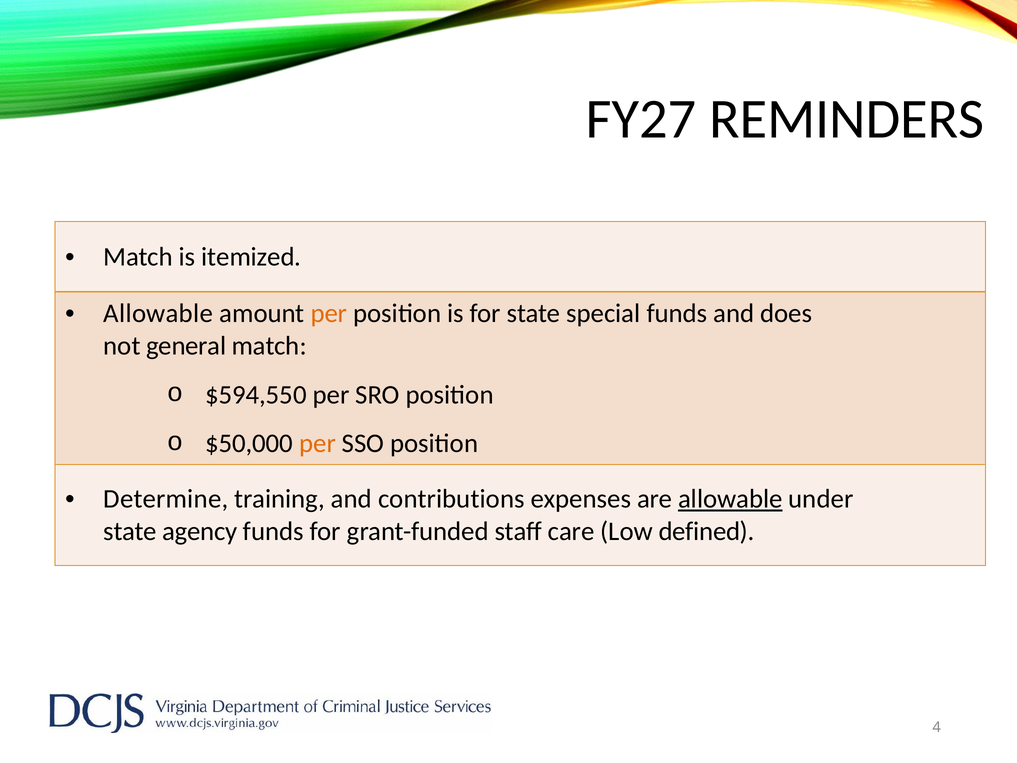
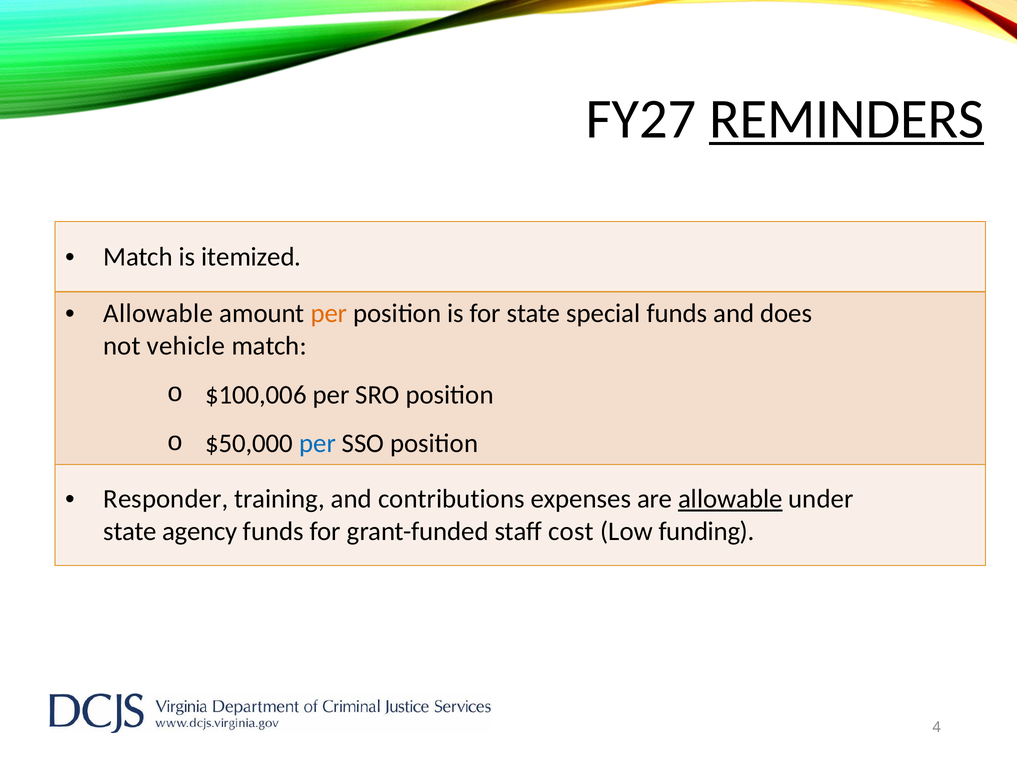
REMINDERS underline: none -> present
general: general -> vehicle
$594,550: $594,550 -> $100,006
per at (317, 443) colour: orange -> blue
Determine: Determine -> Responder
care: care -> cost
defined: defined -> funding
